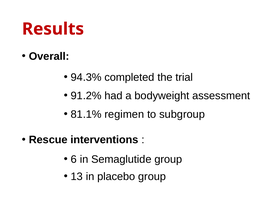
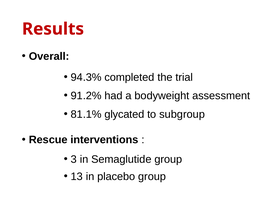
regimen: regimen -> glycated
6: 6 -> 3
